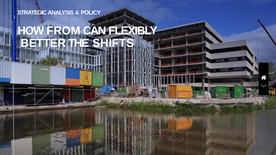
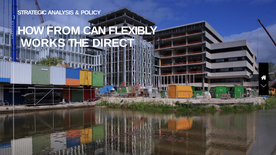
BETTER: BETTER -> WORKS
SHIFTS: SHIFTS -> DIRECT
